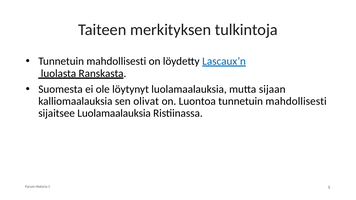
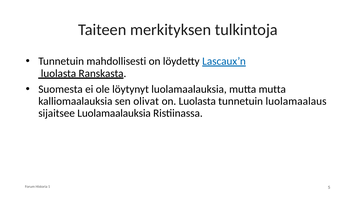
mutta sijaan: sijaan -> mutta
on Luontoa: Luontoa -> Luolasta
mahdollisesti at (296, 101): mahdollisesti -> luolamaalaus
